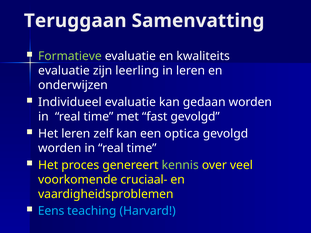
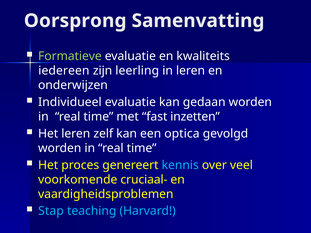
Teruggaan: Teruggaan -> Oorsprong
evaluatie at (64, 71): evaluatie -> iedereen
fast gevolgd: gevolgd -> inzetten
kennis colour: light green -> light blue
Eens: Eens -> Stap
